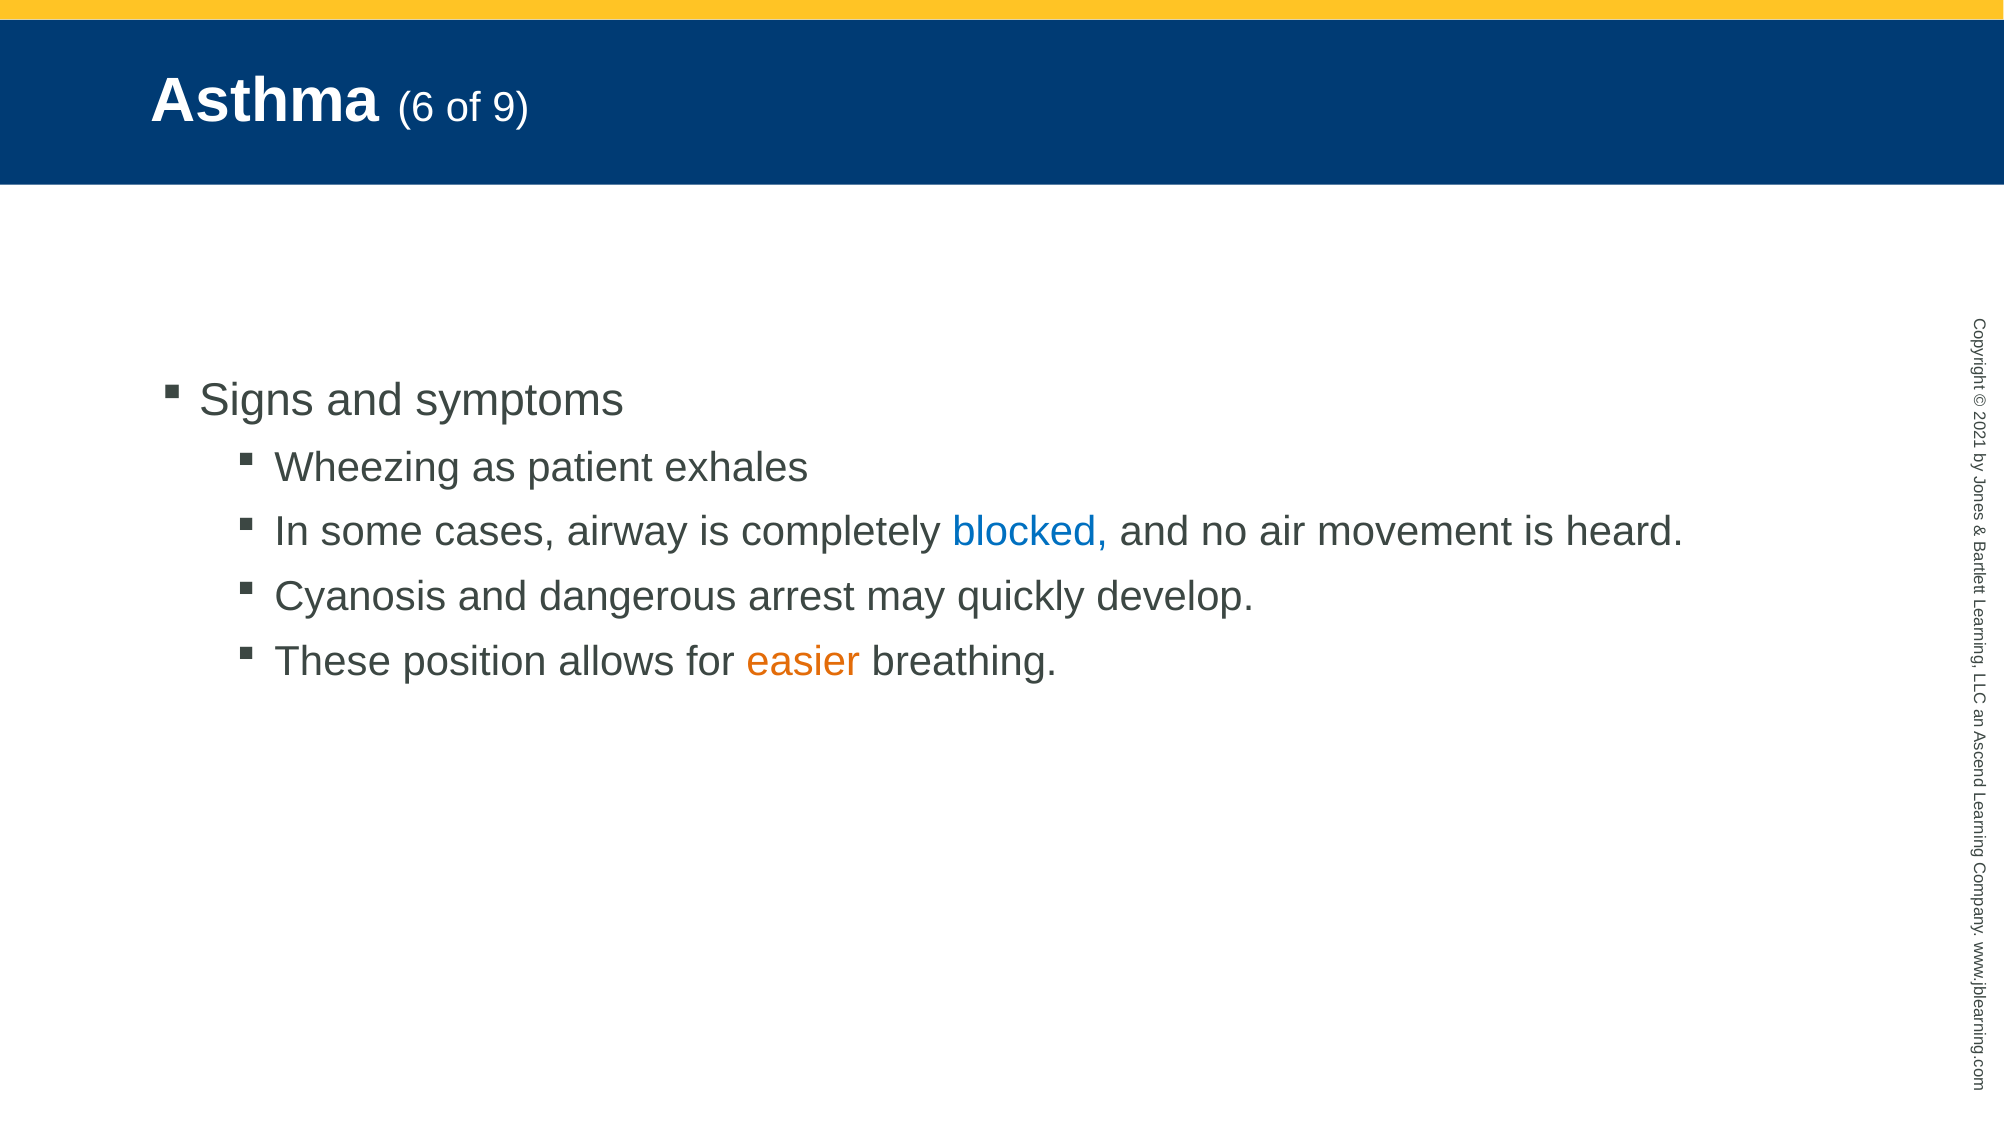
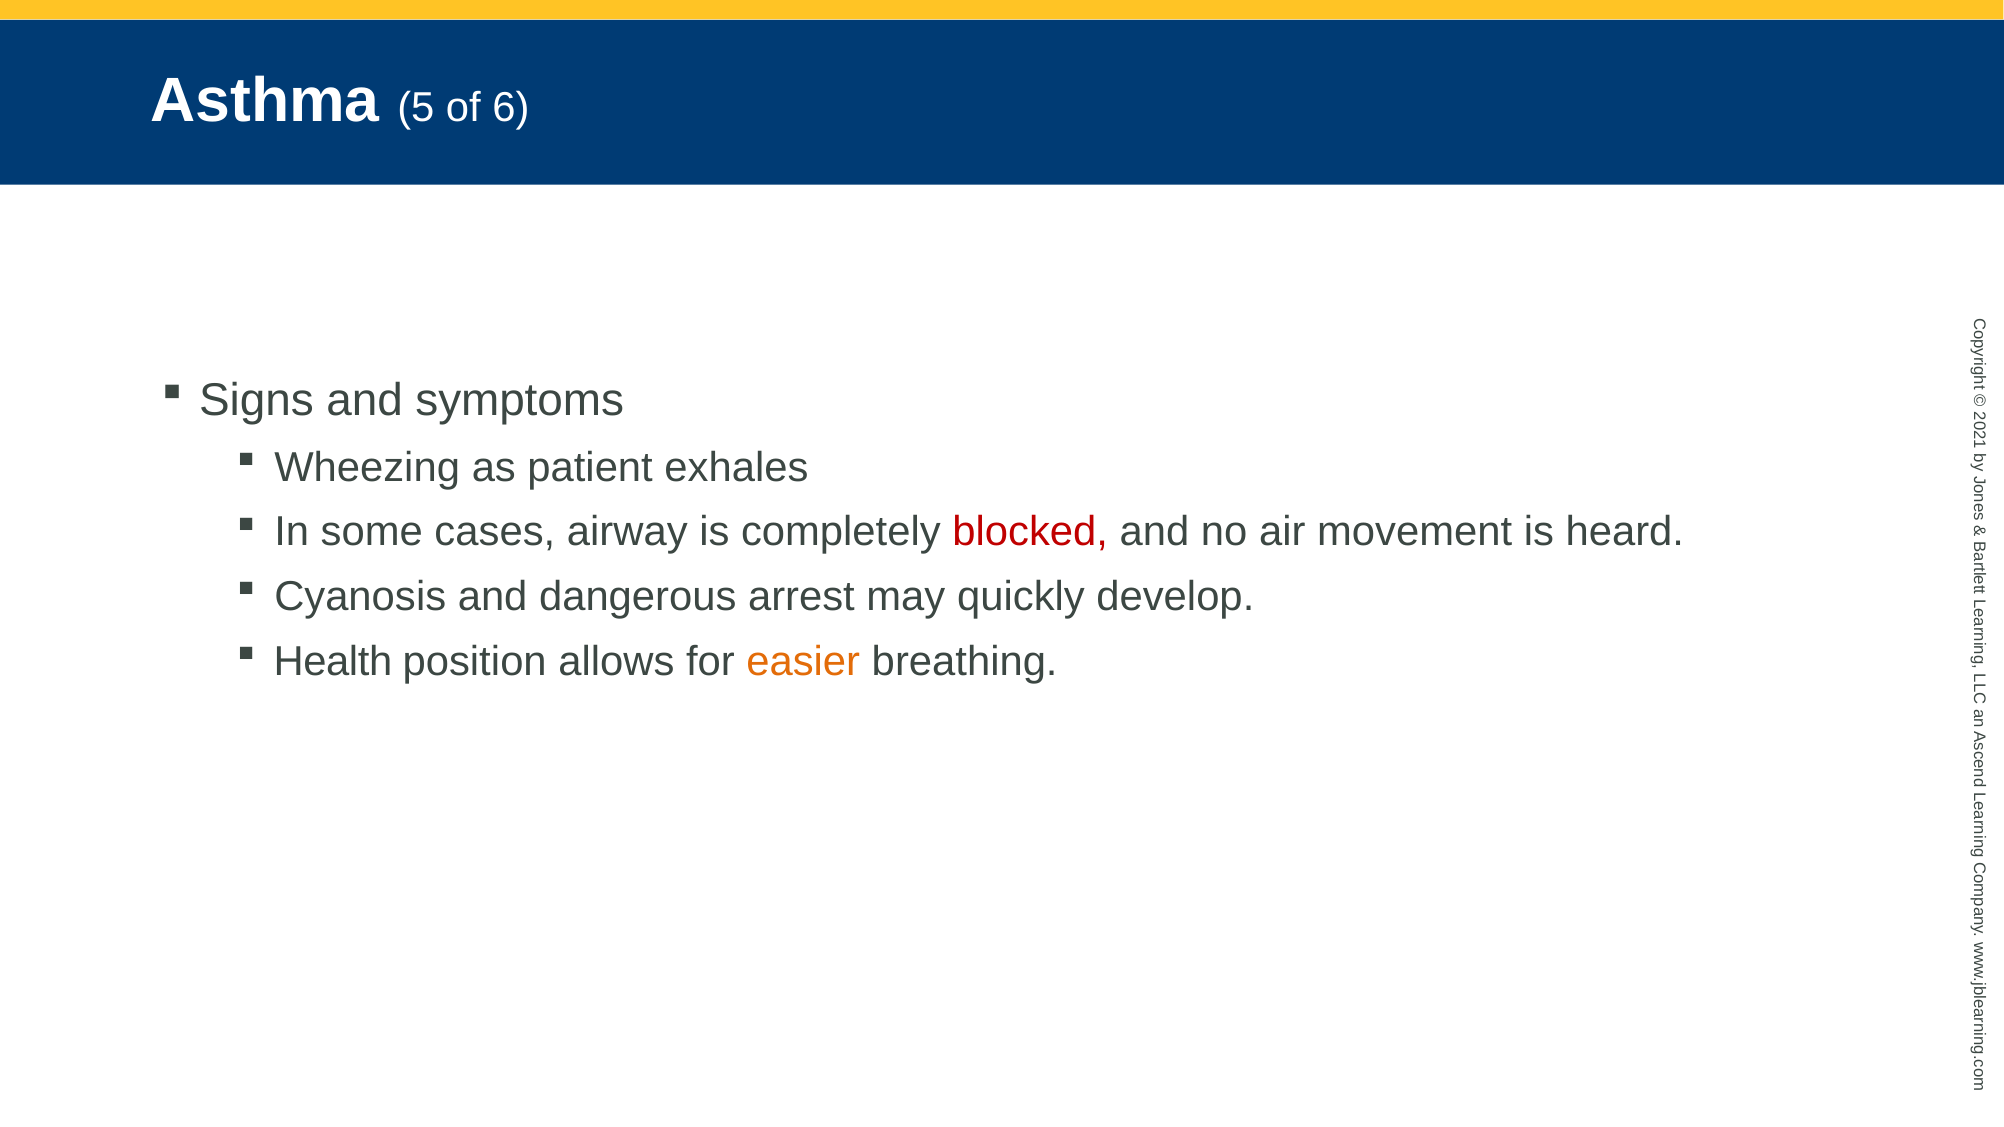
6: 6 -> 5
9: 9 -> 6
blocked colour: blue -> red
These: These -> Health
